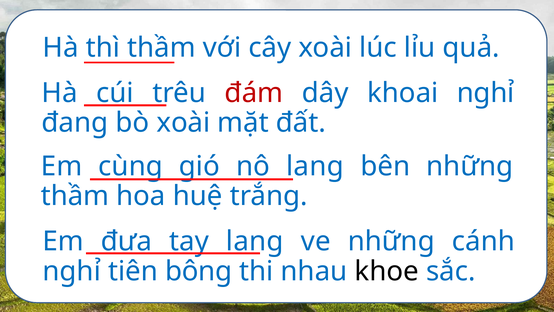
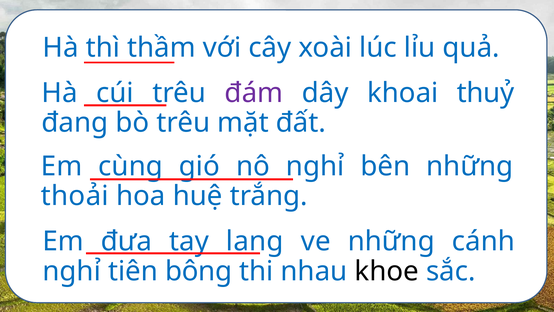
đám colour: red -> purple
khoai nghỉ: nghỉ -> thuỷ
bò xoài: xoài -> trêu
lang at (315, 166): lang -> nghỉ
thầm at (75, 196): thầm -> thoải
